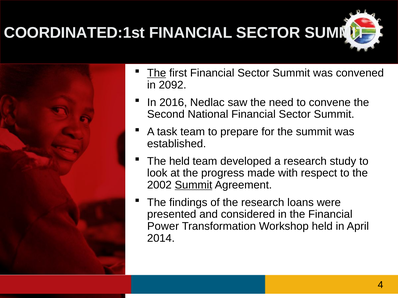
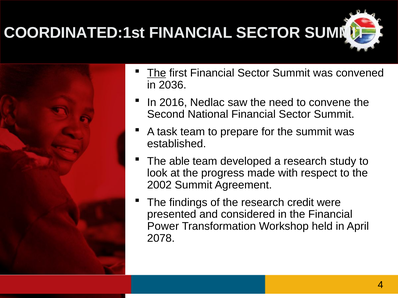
2092: 2092 -> 2036
The held: held -> able
Summit at (194, 185) underline: present -> none
loans: loans -> credit
2014: 2014 -> 2078
